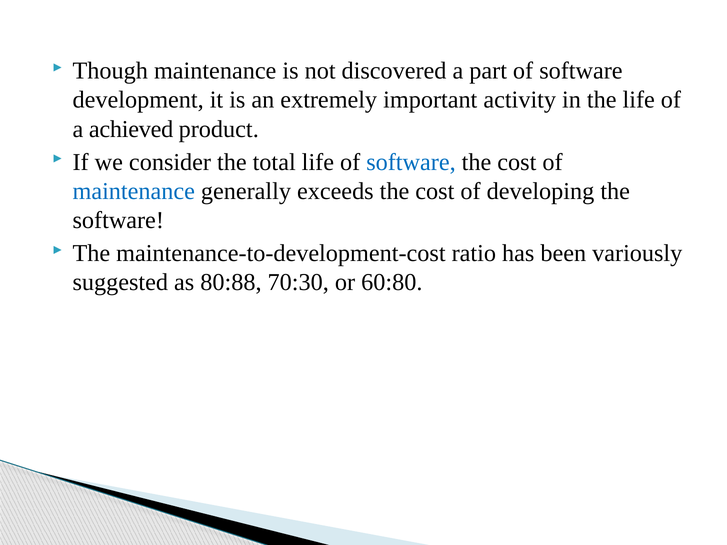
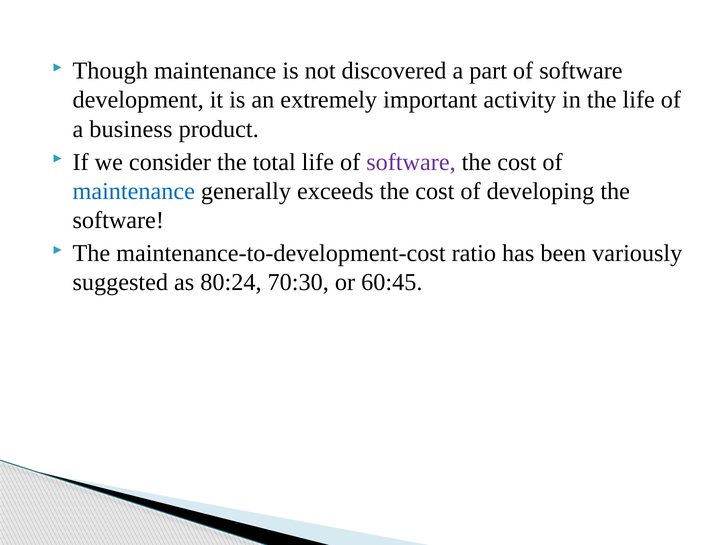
achieved: achieved -> business
software at (411, 162) colour: blue -> purple
80:88: 80:88 -> 80:24
60:80: 60:80 -> 60:45
